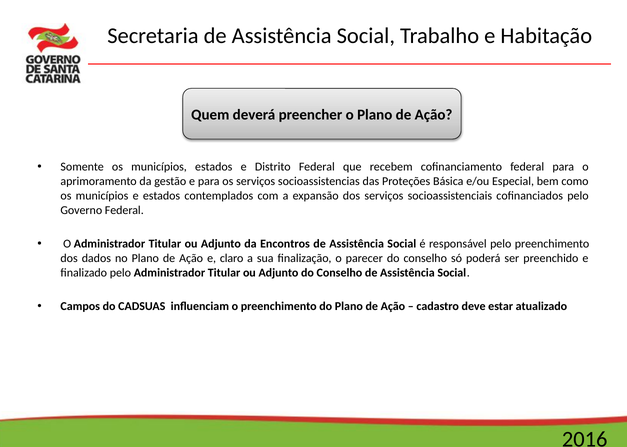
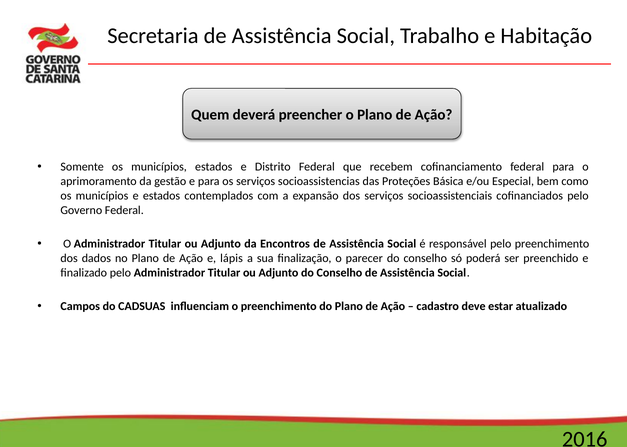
claro: claro -> lápis
